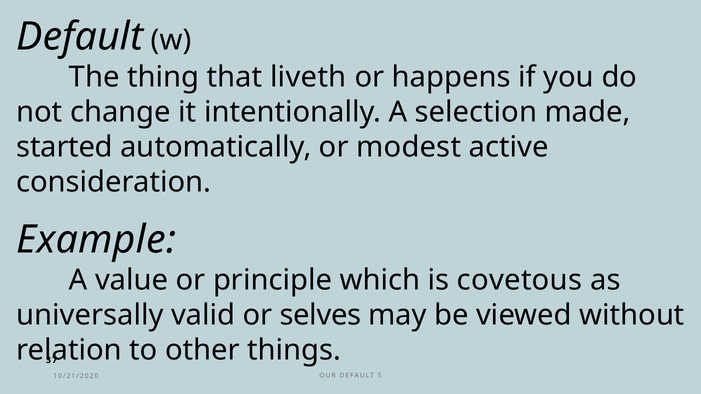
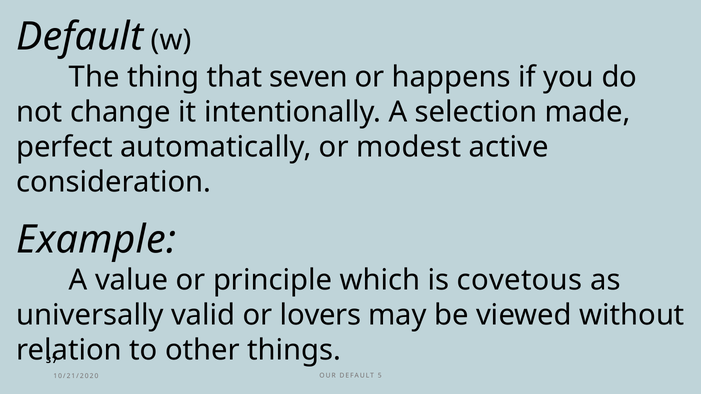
liveth: liveth -> seven
started: started -> perfect
selves: selves -> lovers
